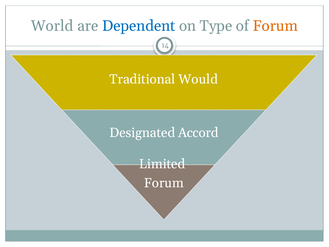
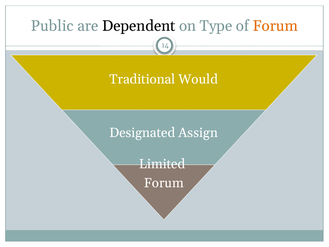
World: World -> Public
Dependent colour: blue -> black
Accord: Accord -> Assign
